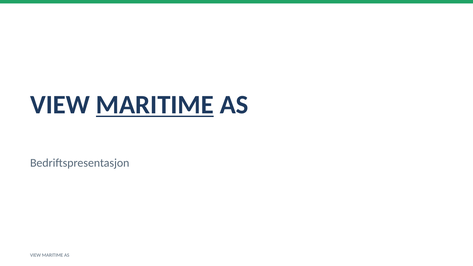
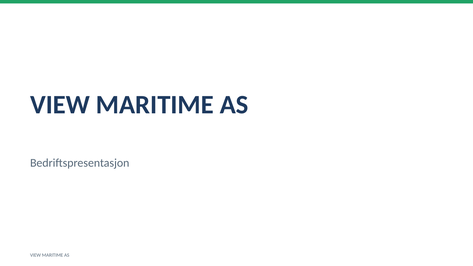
MARITIME at (155, 105) underline: present -> none
